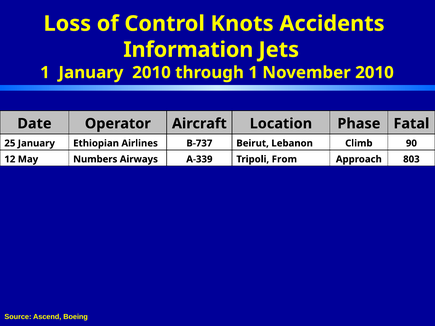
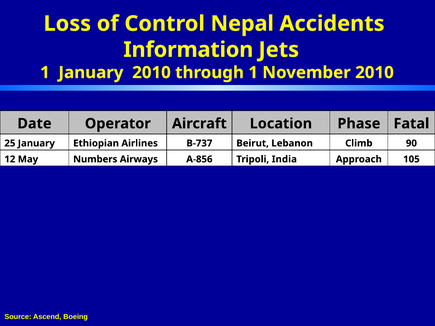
Knots: Knots -> Nepal
A-339: A-339 -> A-856
From: From -> India
803: 803 -> 105
